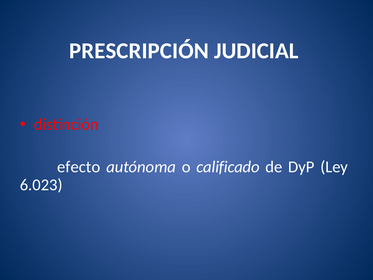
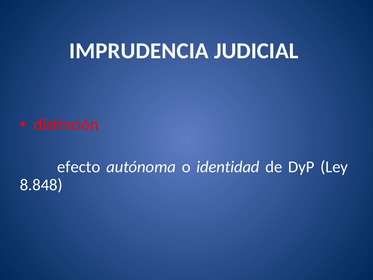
PRESCRIPCIÓN: PRESCRIPCIÓN -> IMPRUDENCIA
calificado: calificado -> identidad
6.023: 6.023 -> 8.848
